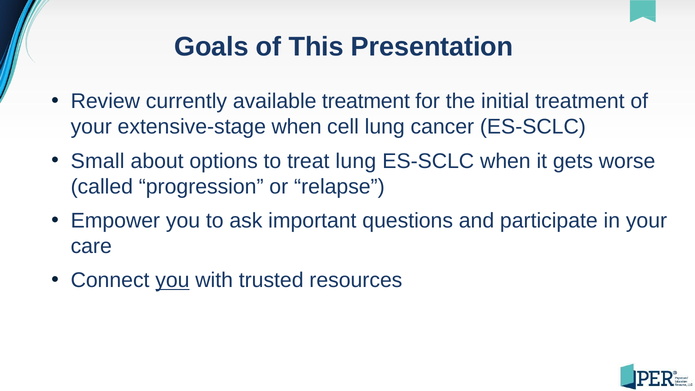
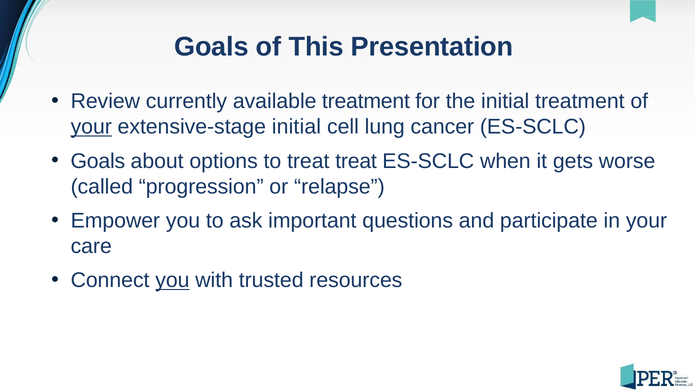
your at (91, 127) underline: none -> present
extensive-stage when: when -> initial
Small at (98, 161): Small -> Goals
treat lung: lung -> treat
